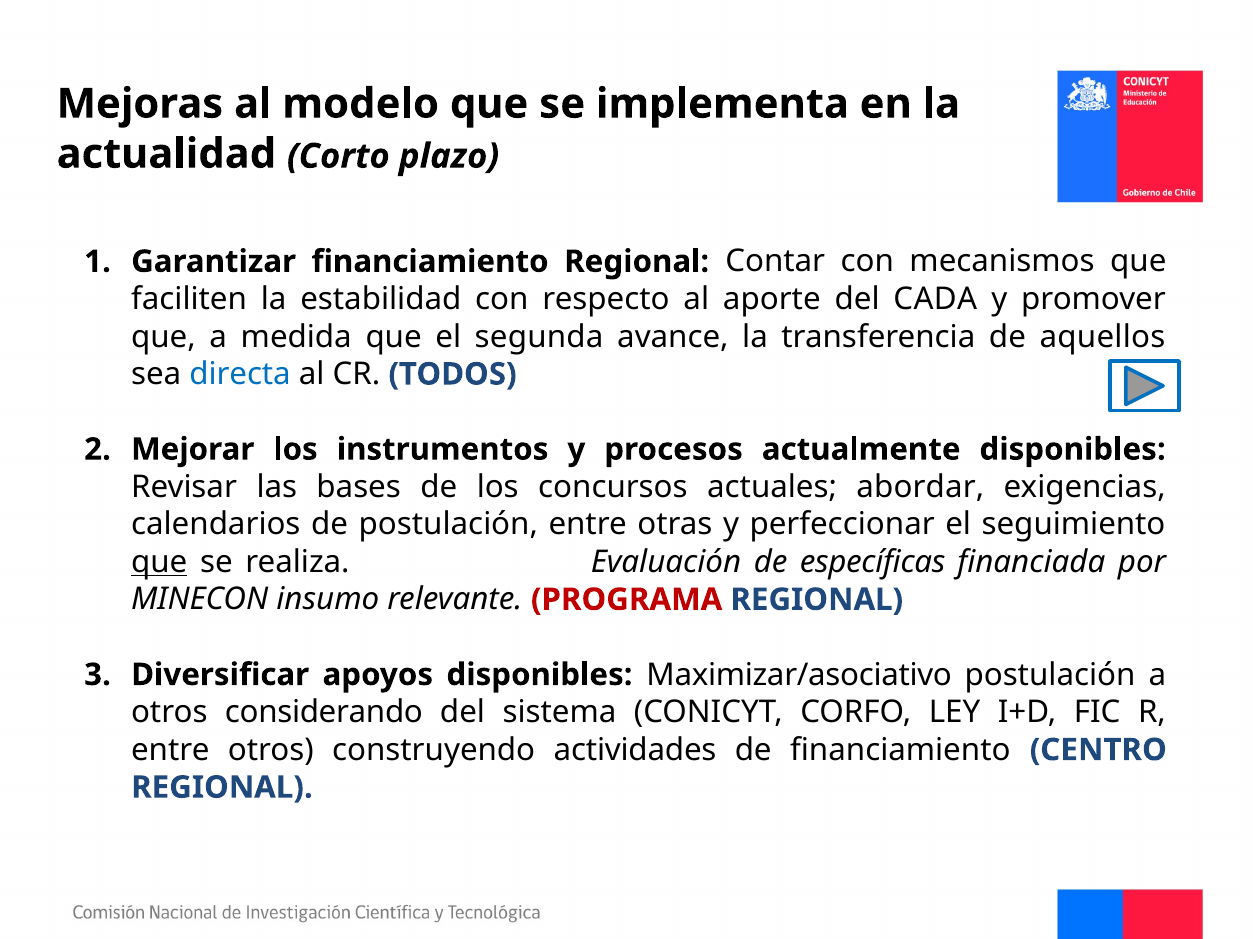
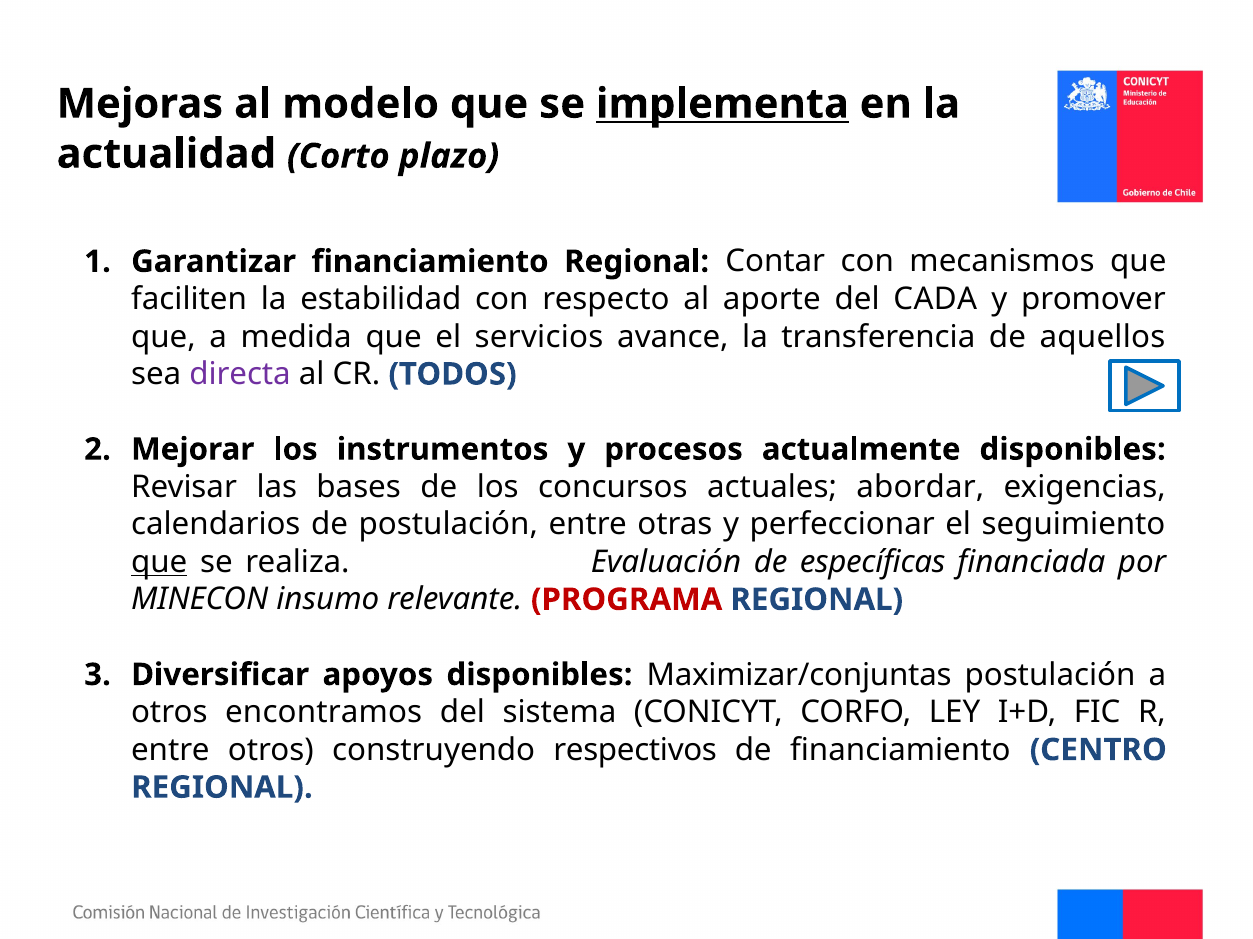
implementa underline: none -> present
segunda: segunda -> servicios
directa colour: blue -> purple
Maximizar/asociativo: Maximizar/asociativo -> Maximizar/conjuntas
considerando: considerando -> encontramos
actividades: actividades -> respectivos
